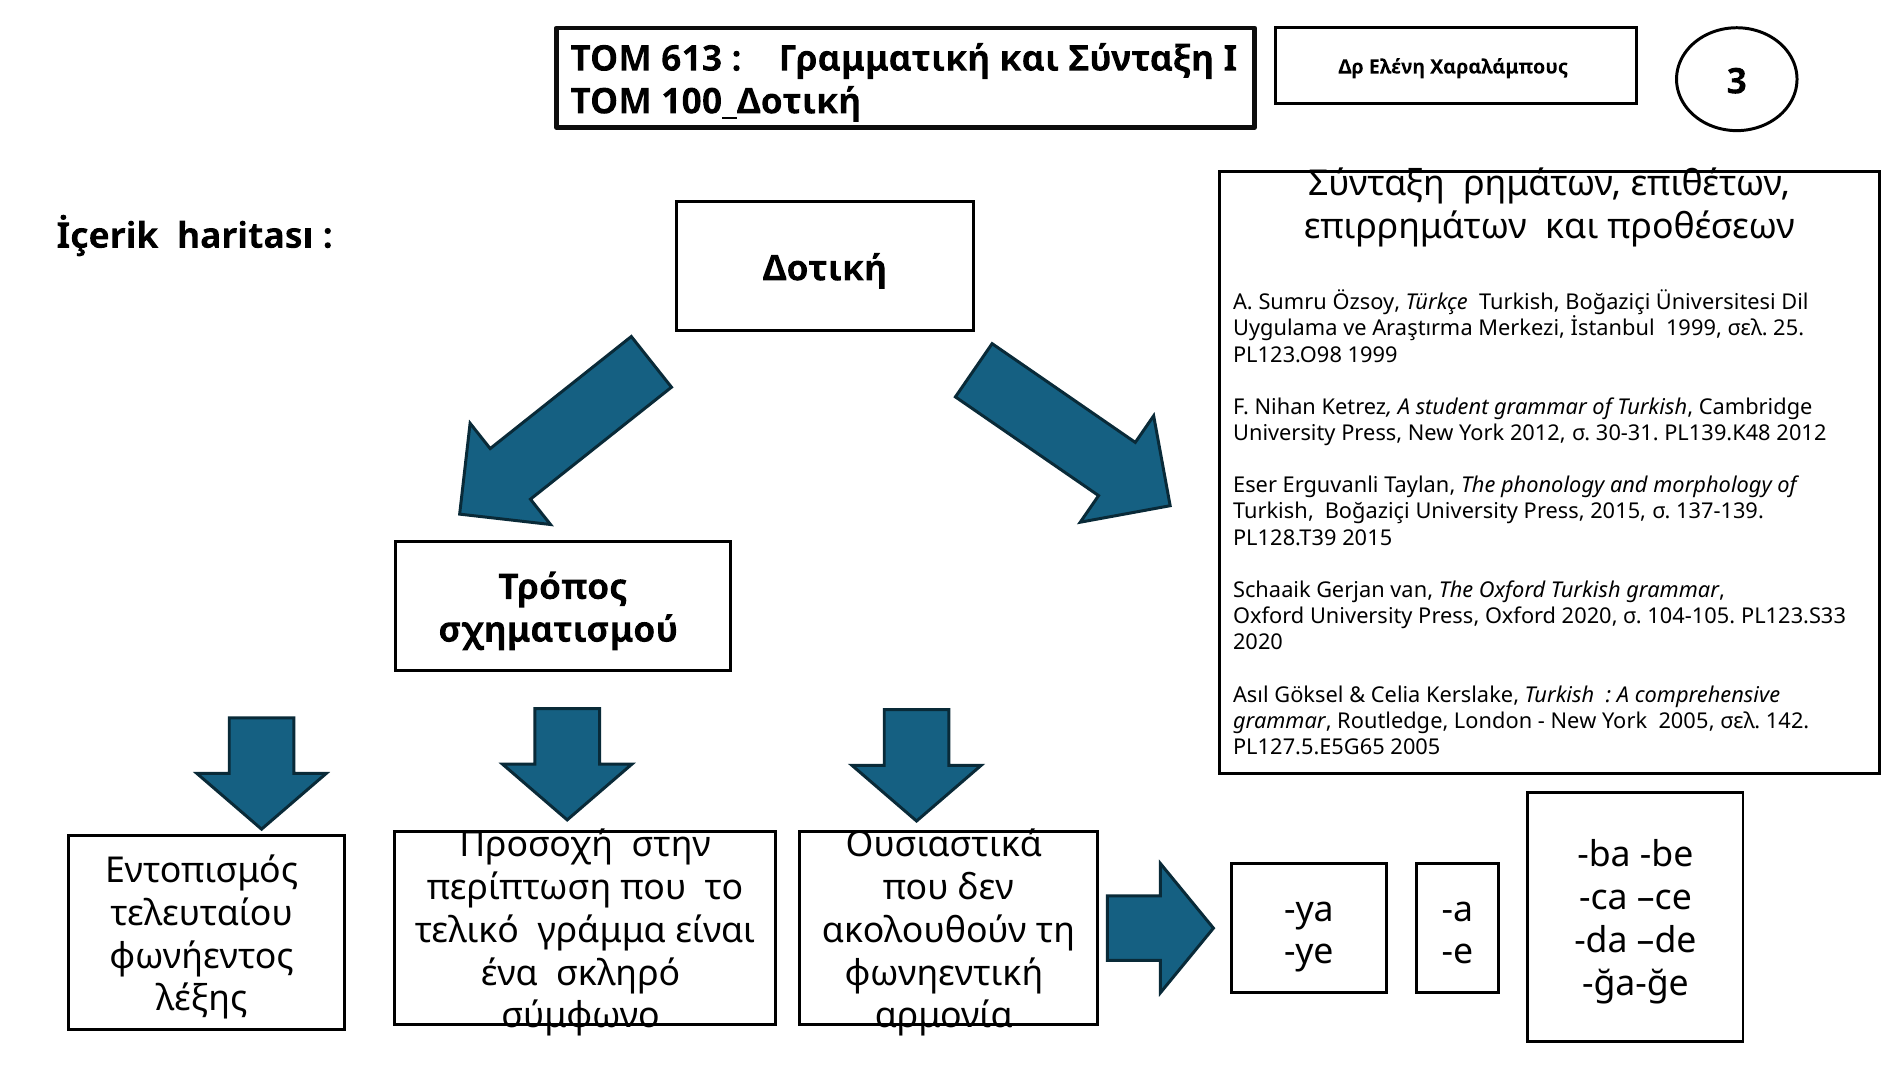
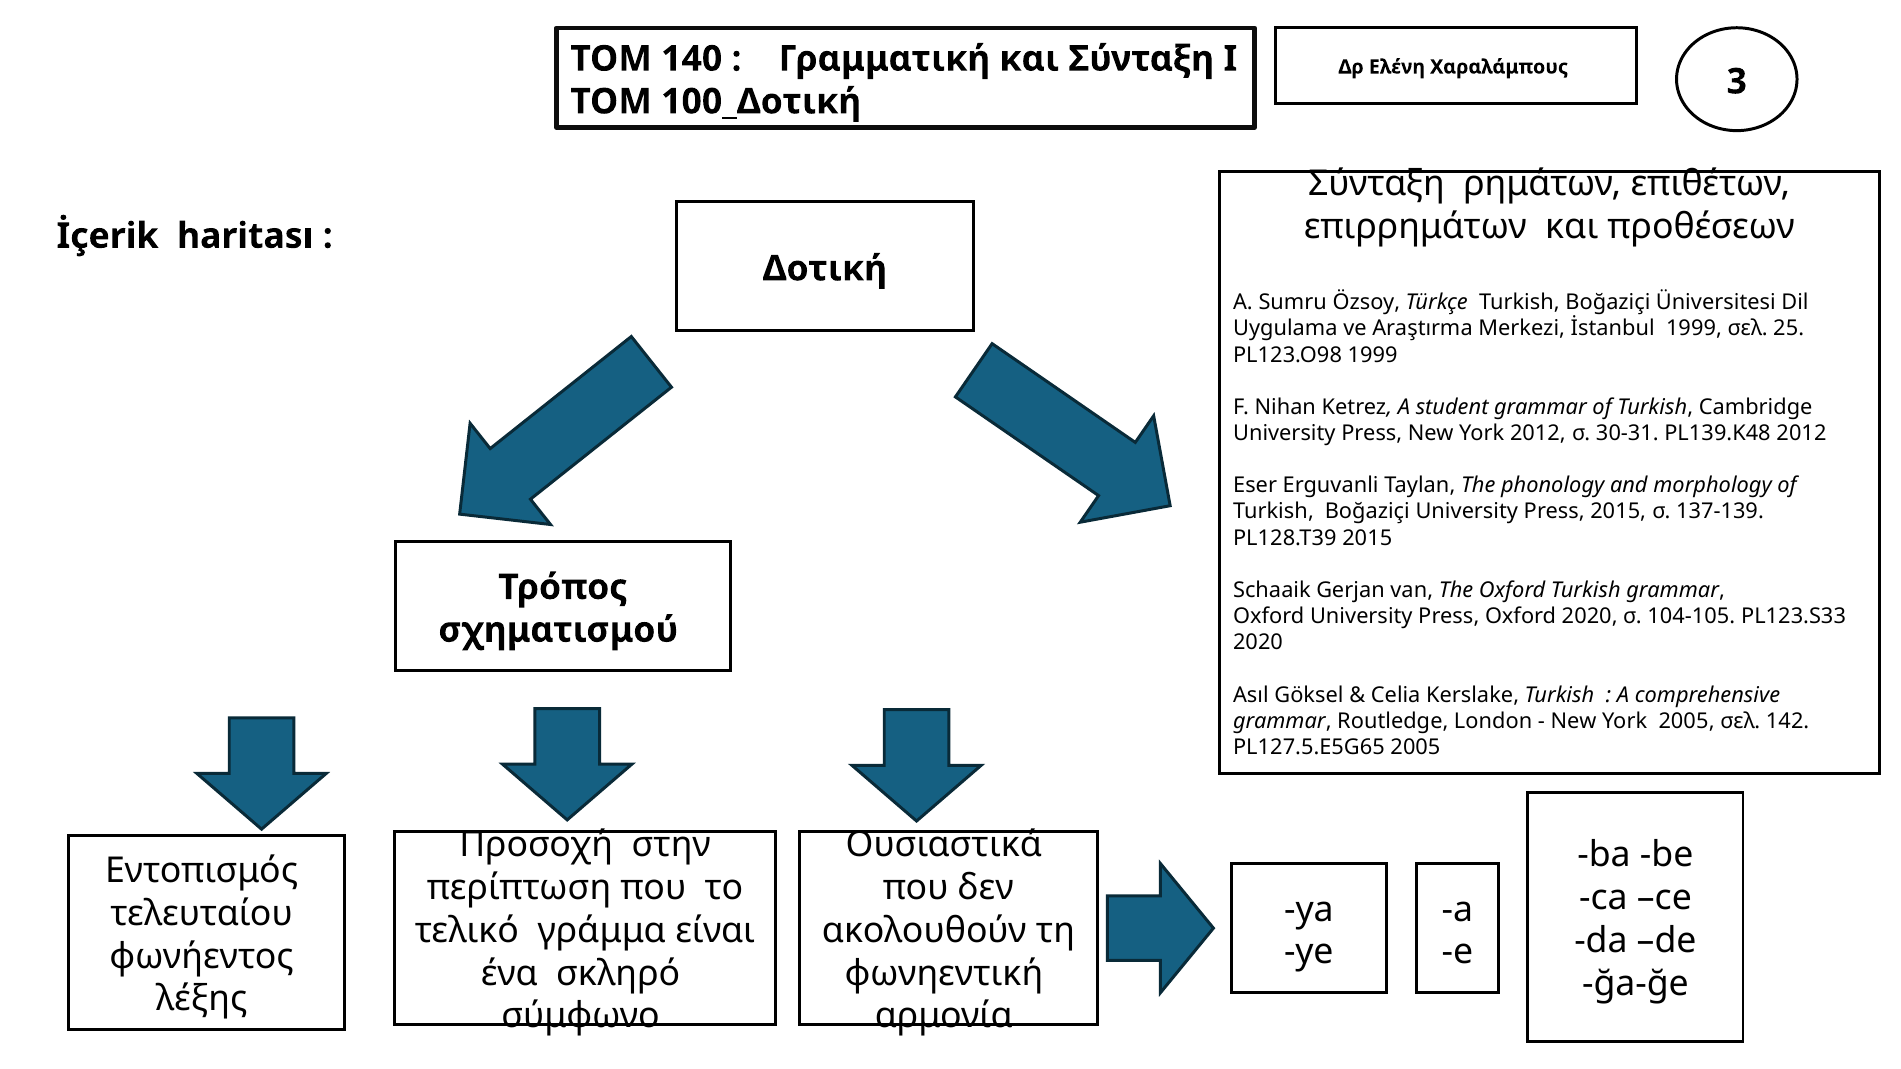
613: 613 -> 140
